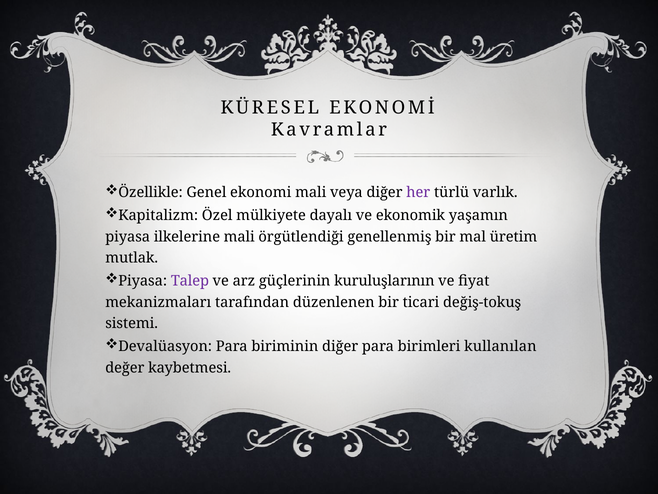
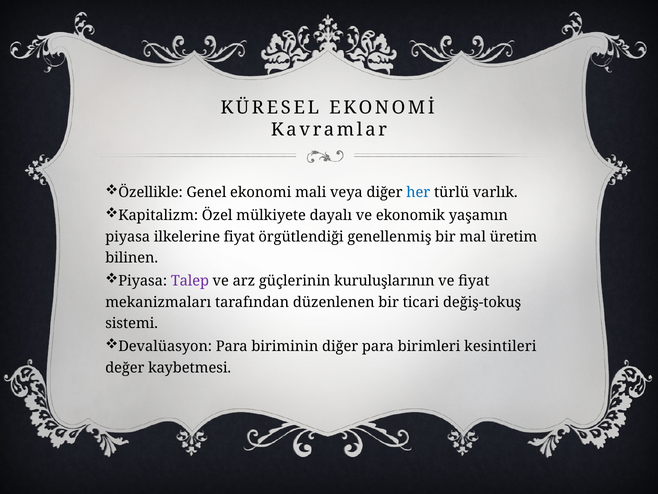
her colour: purple -> blue
ilkelerine mali: mali -> fiyat
mutlak: mutlak -> bilinen
kullanılan: kullanılan -> kesintileri
